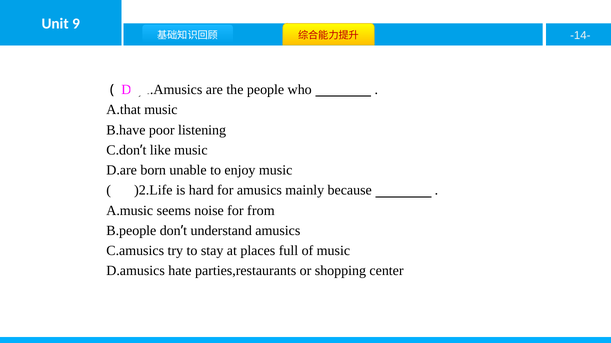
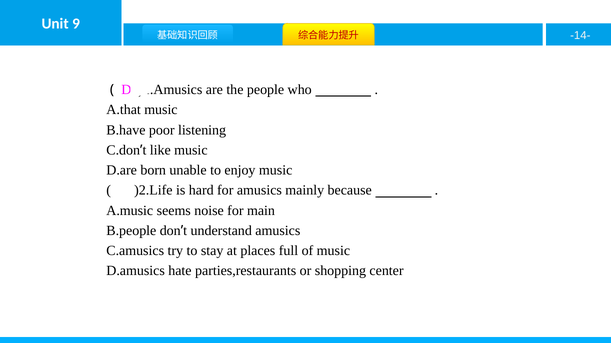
from: from -> main
